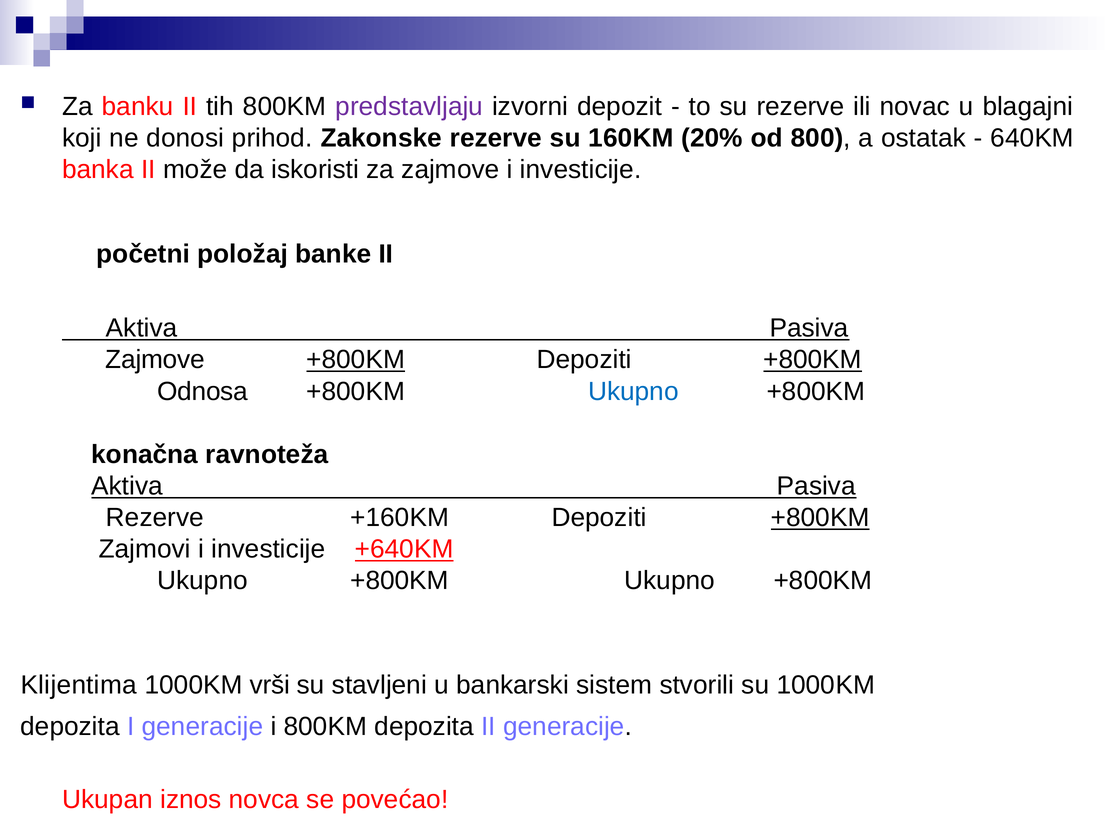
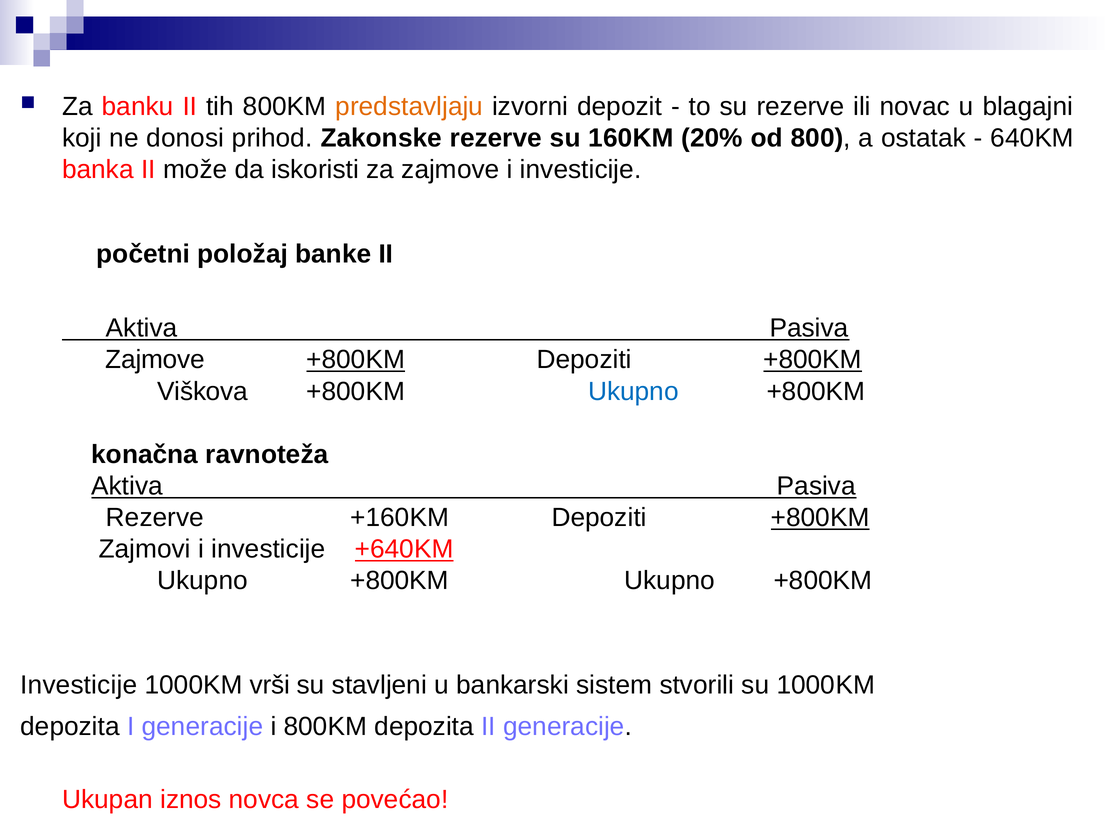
predstavljaju colour: purple -> orange
Odnosa: Odnosa -> Viškova
Klijentima at (79, 685): Klijentima -> Investicije
